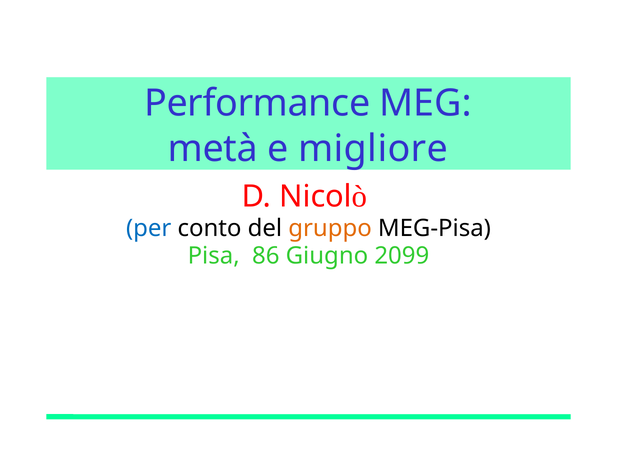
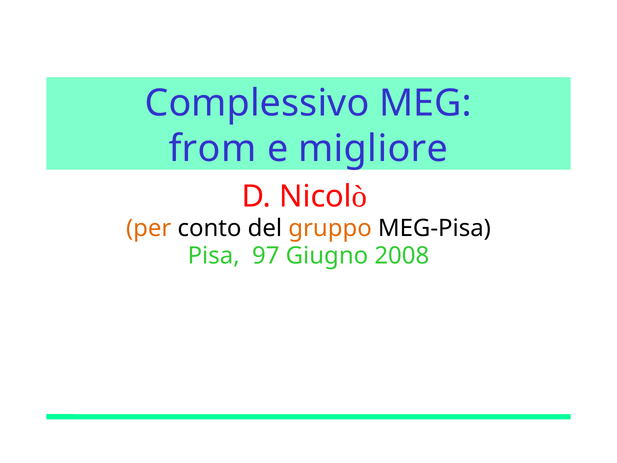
Performance: Performance -> Complessivo
metà: metà -> from
per colour: blue -> orange
86: 86 -> 97
2099: 2099 -> 2008
